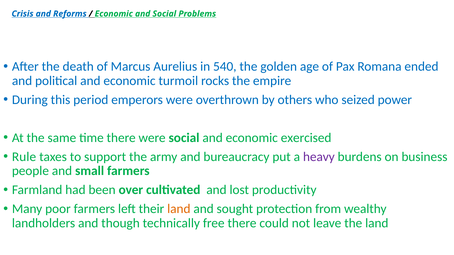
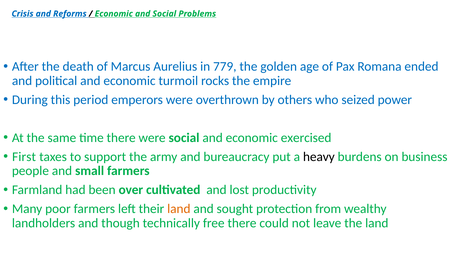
540: 540 -> 779
Rule: Rule -> First
heavy colour: purple -> black
